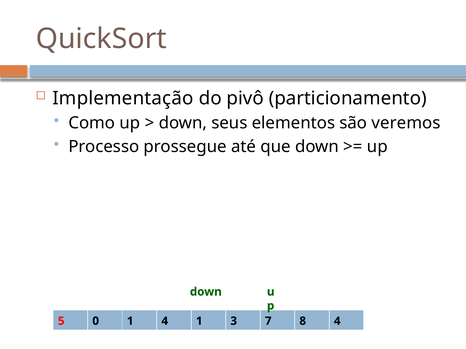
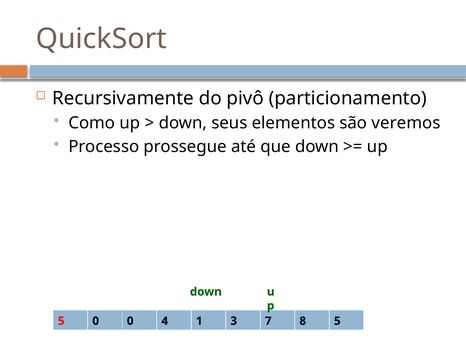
Implementação: Implementação -> Recursivamente
0 1: 1 -> 0
8 4: 4 -> 5
